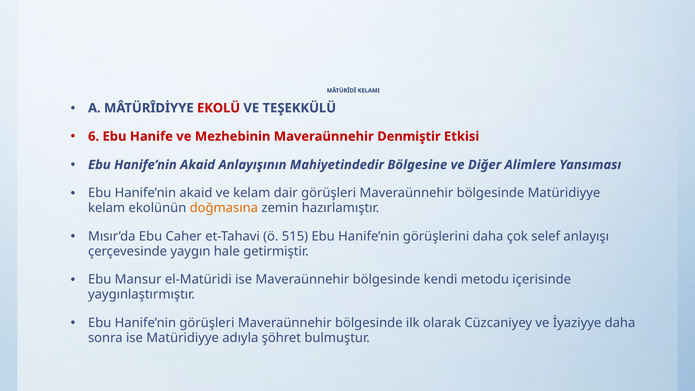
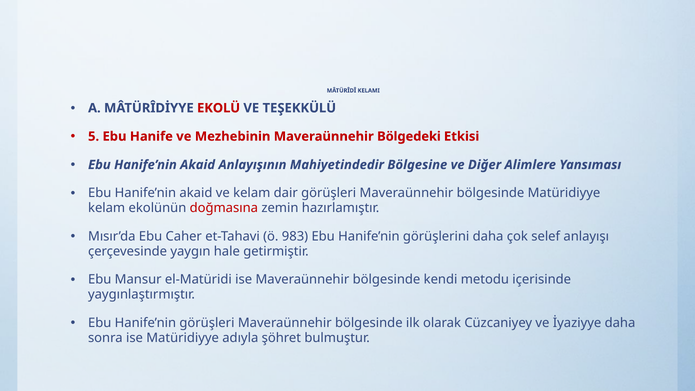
6: 6 -> 5
Denmiştir: Denmiştir -> Bölgedeki
doğmasına colour: orange -> red
515: 515 -> 983
